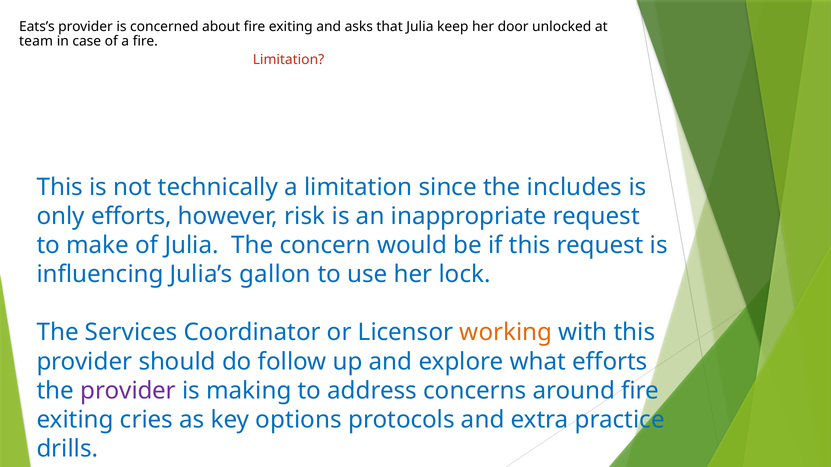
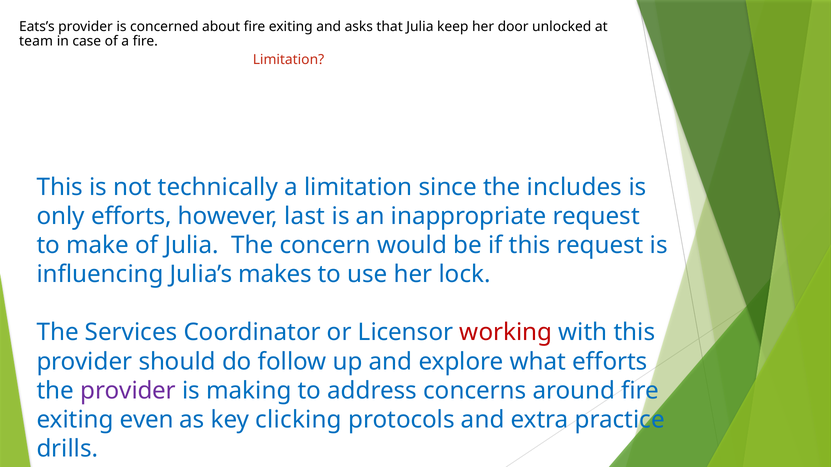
risk: risk -> last
gallon: gallon -> makes
working colour: orange -> red
cries: cries -> even
options: options -> clicking
